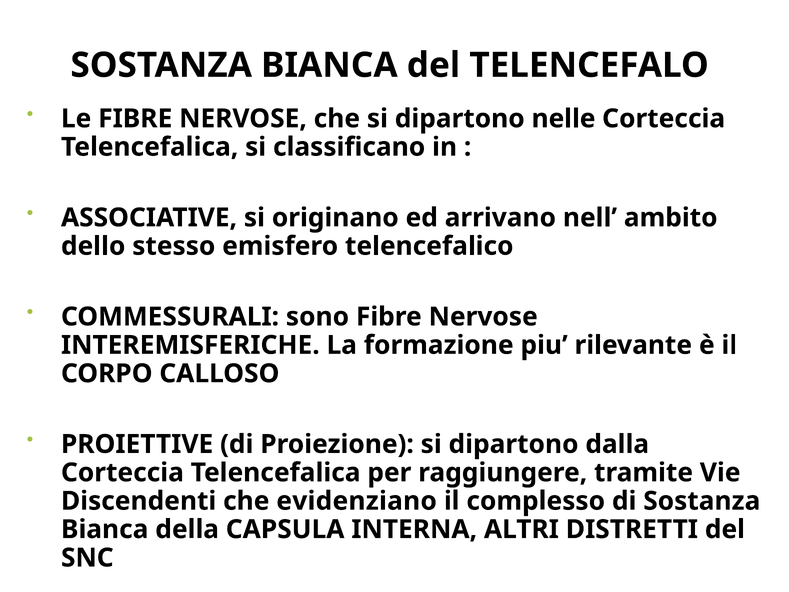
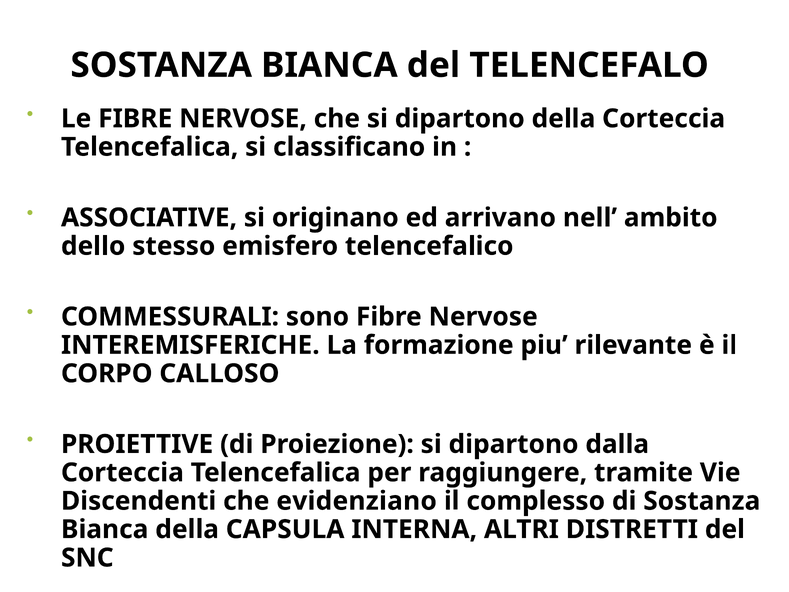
dipartono nelle: nelle -> della
